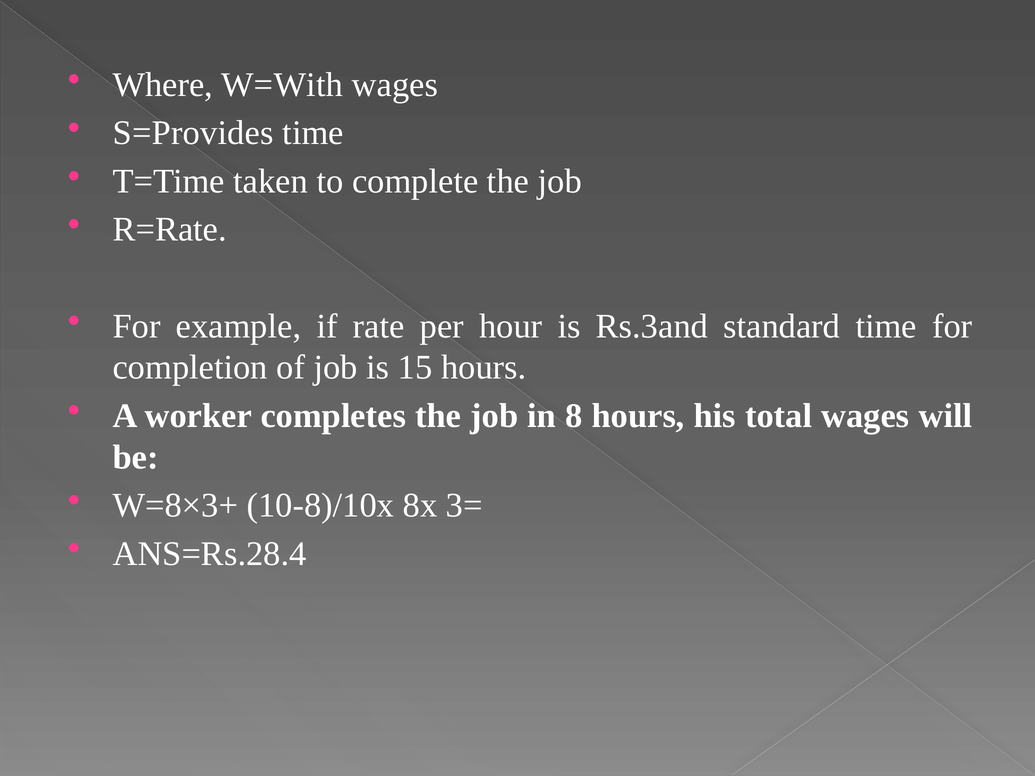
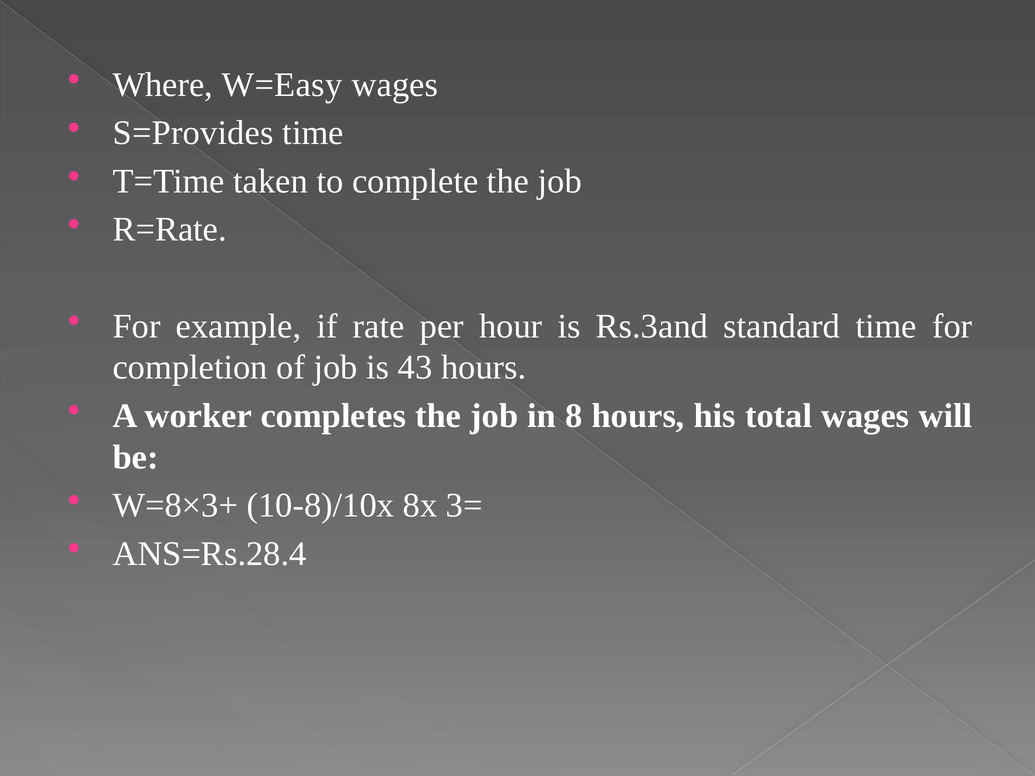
W=With: W=With -> W=Easy
15: 15 -> 43
